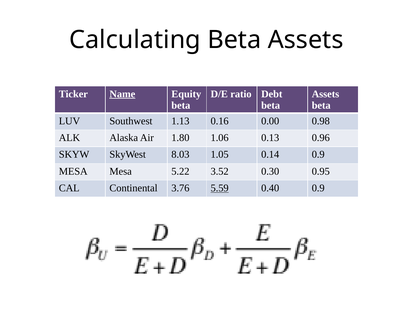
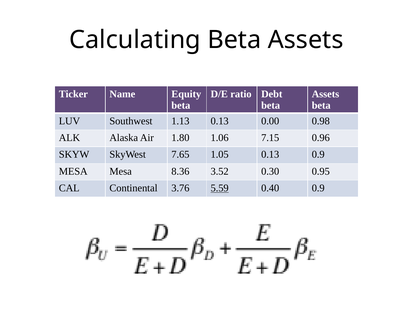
Name underline: present -> none
1.13 0.16: 0.16 -> 0.13
0.13: 0.13 -> 7.15
8.03: 8.03 -> 7.65
1.05 0.14: 0.14 -> 0.13
5.22: 5.22 -> 8.36
